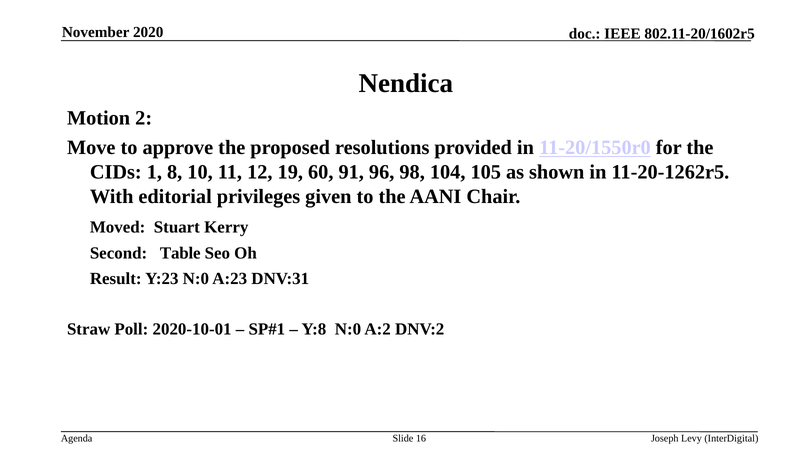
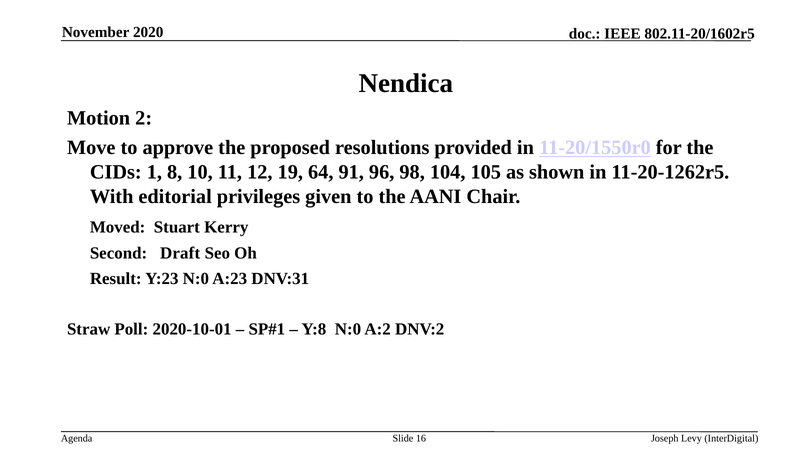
60: 60 -> 64
Table: Table -> Draft
